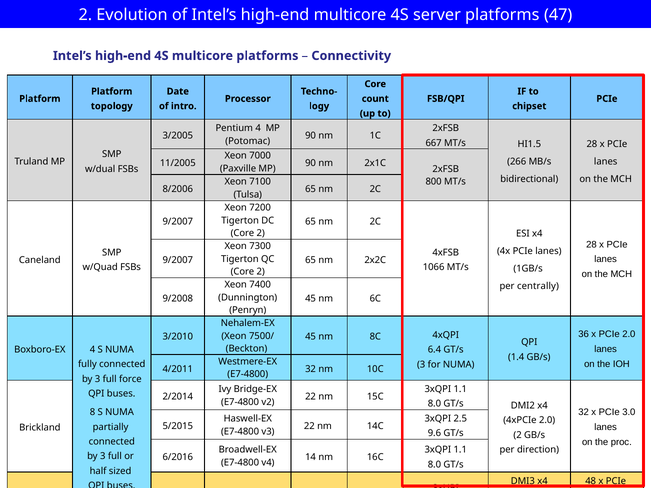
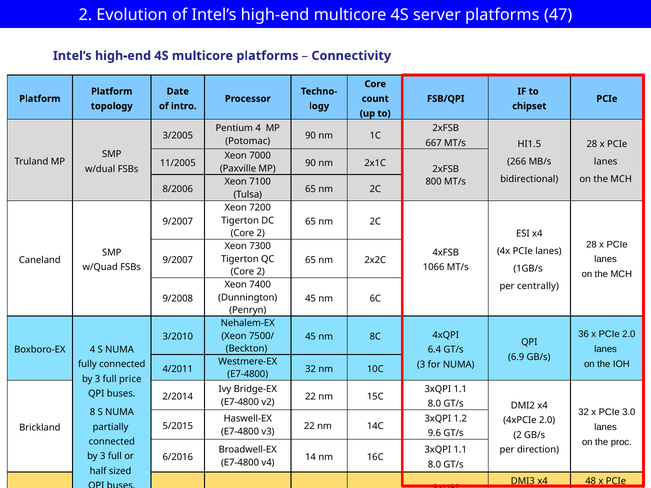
1.4: 1.4 -> 6.9
force: force -> price
2.5: 2.5 -> 1.2
